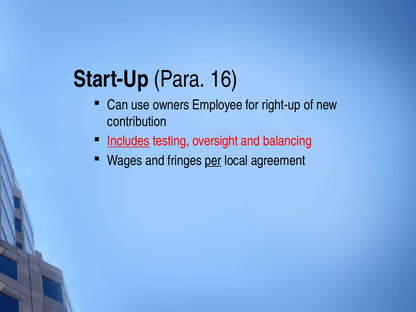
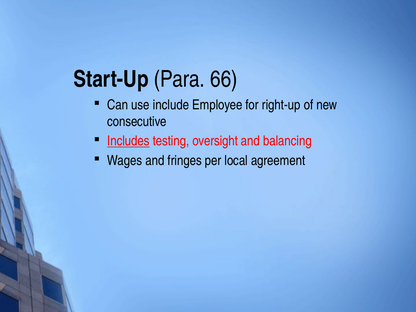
16: 16 -> 66
owners: owners -> include
contribution: contribution -> consecutive
per underline: present -> none
